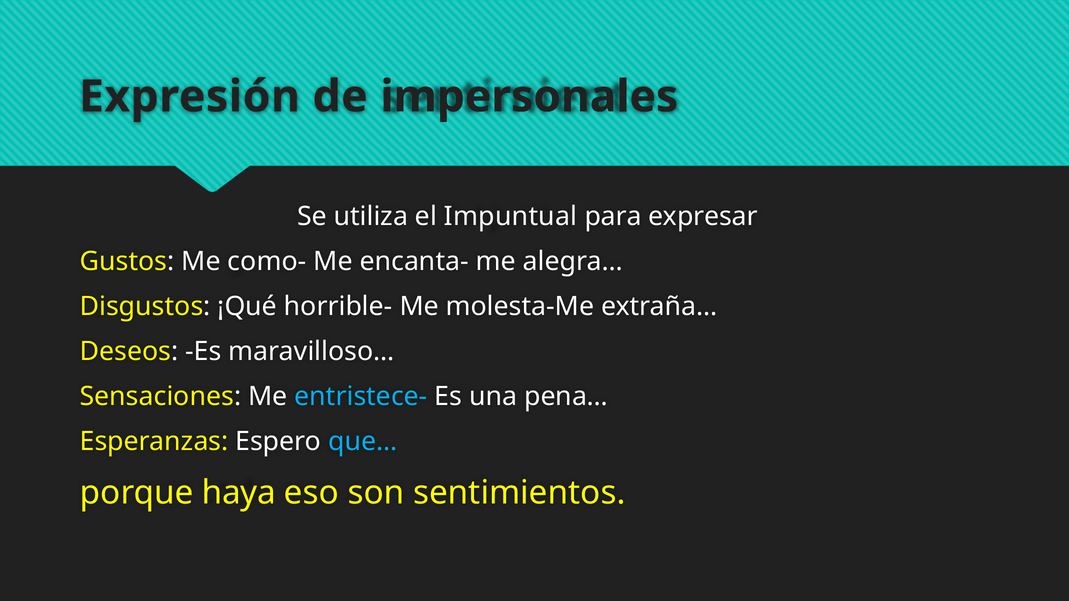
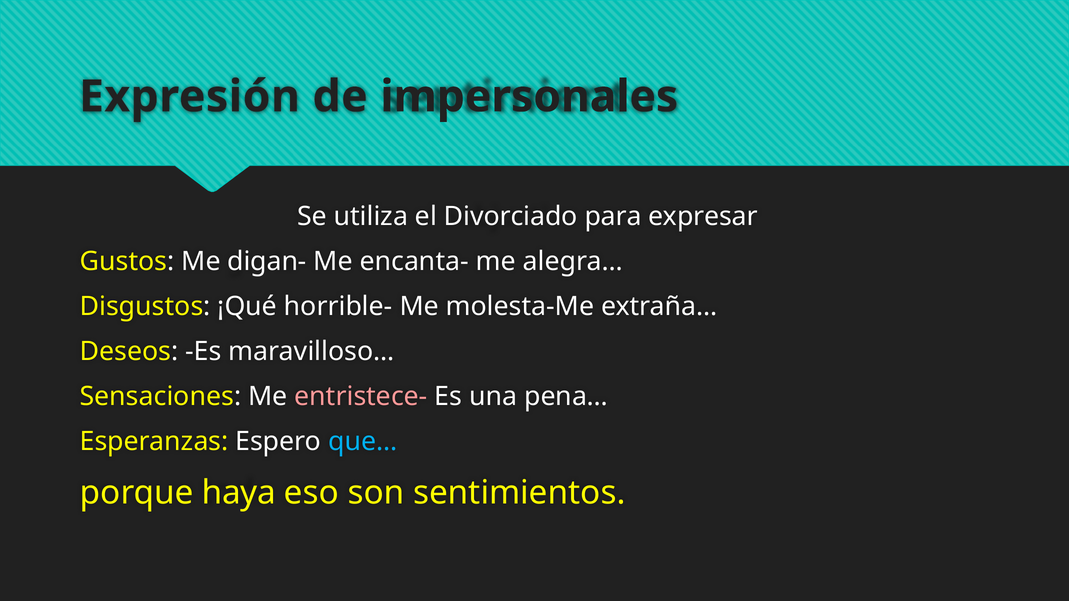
Impuntual: Impuntual -> Divorciado
como-: como- -> digan-
entristece- colour: light blue -> pink
